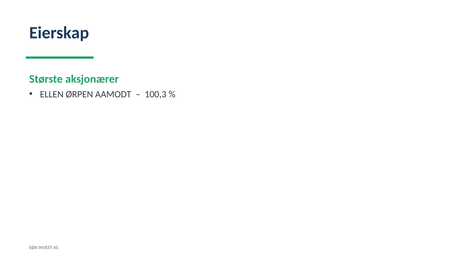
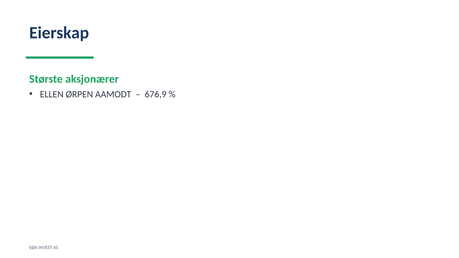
100,3: 100,3 -> 676,9
